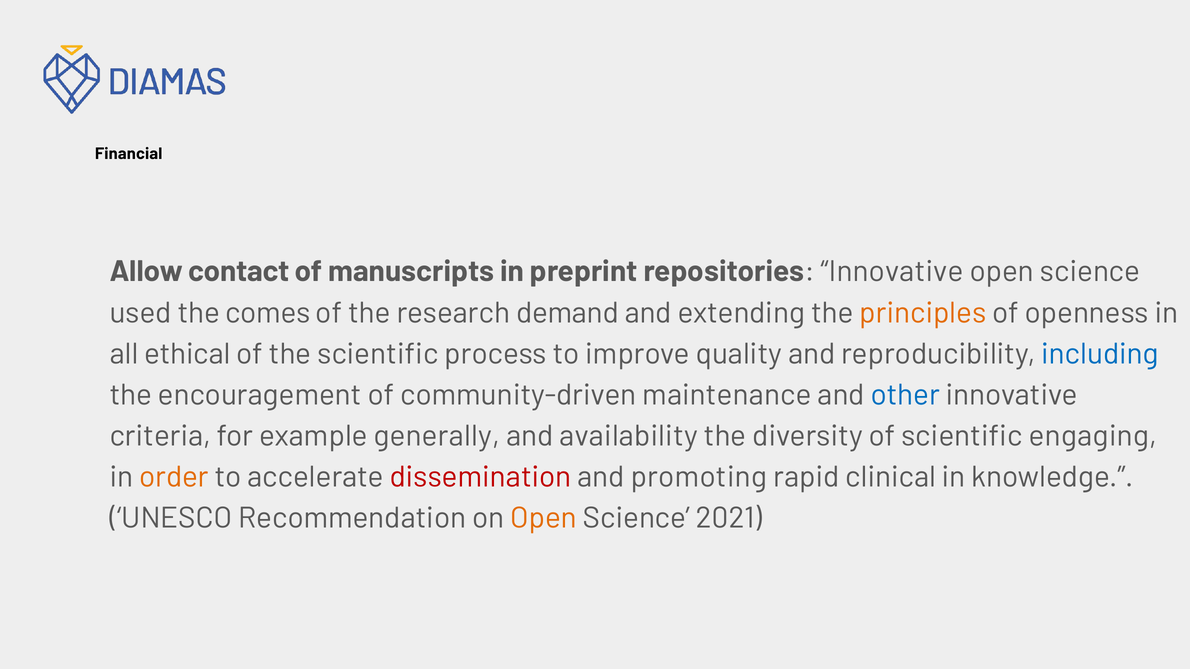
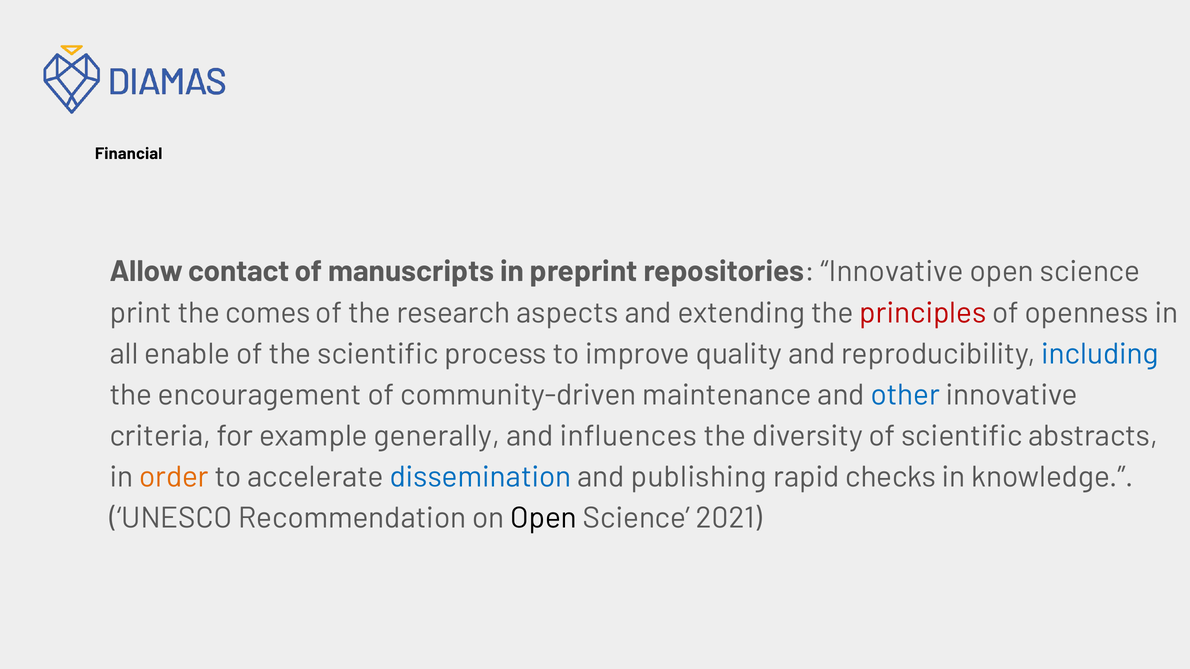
used: used -> print
demand: demand -> aspects
principles colour: orange -> red
ethical: ethical -> enable
availability: availability -> influences
engaging: engaging -> abstracts
dissemination colour: red -> blue
promoting: promoting -> publishing
clinical: clinical -> checks
Open at (544, 518) colour: orange -> black
